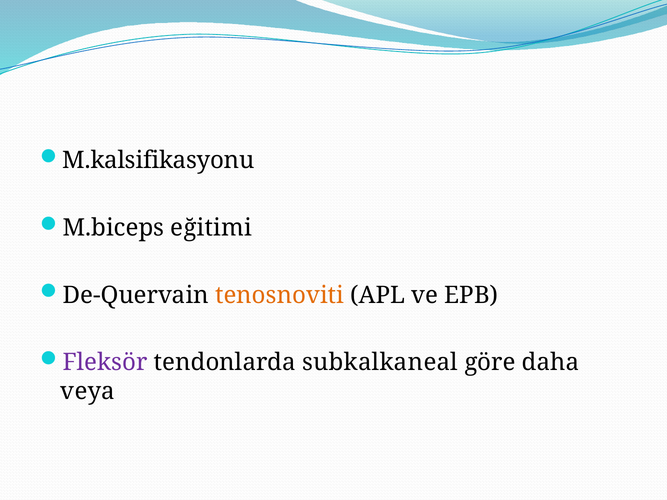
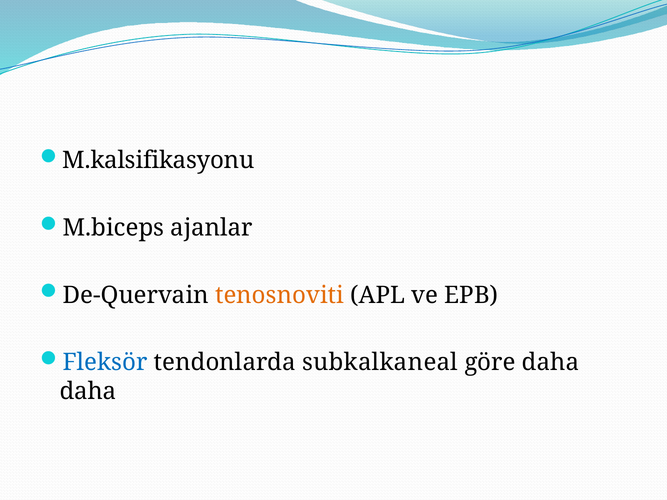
eğitimi: eğitimi -> ajanlar
Fleksör colour: purple -> blue
veya at (88, 392): veya -> daha
